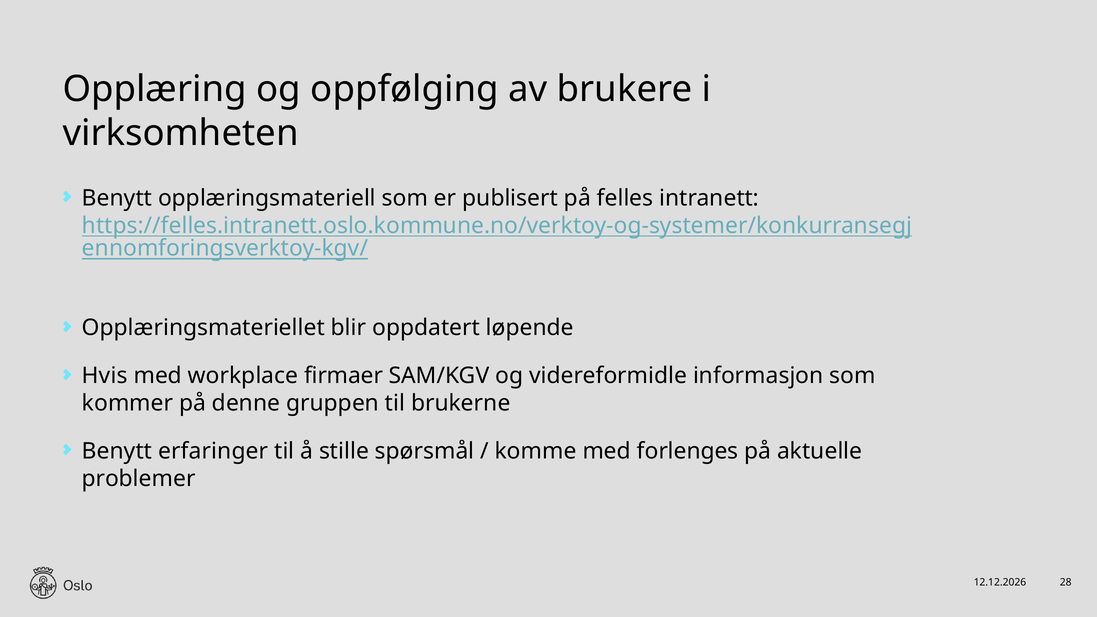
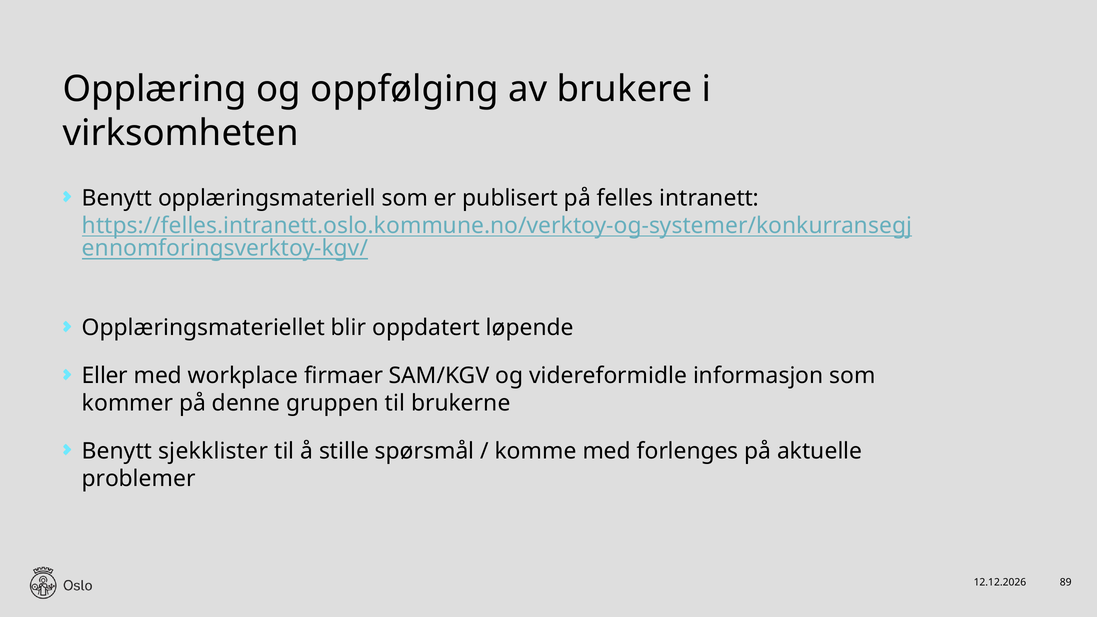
Hvis: Hvis -> Eller
erfaringer: erfaringer -> sjekklister
28: 28 -> 89
